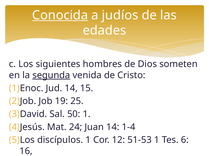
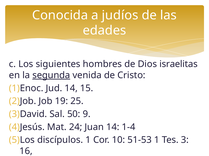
Conocida underline: present -> none
someten: someten -> israelitas
50 1: 1 -> 9
12: 12 -> 10
6: 6 -> 3
